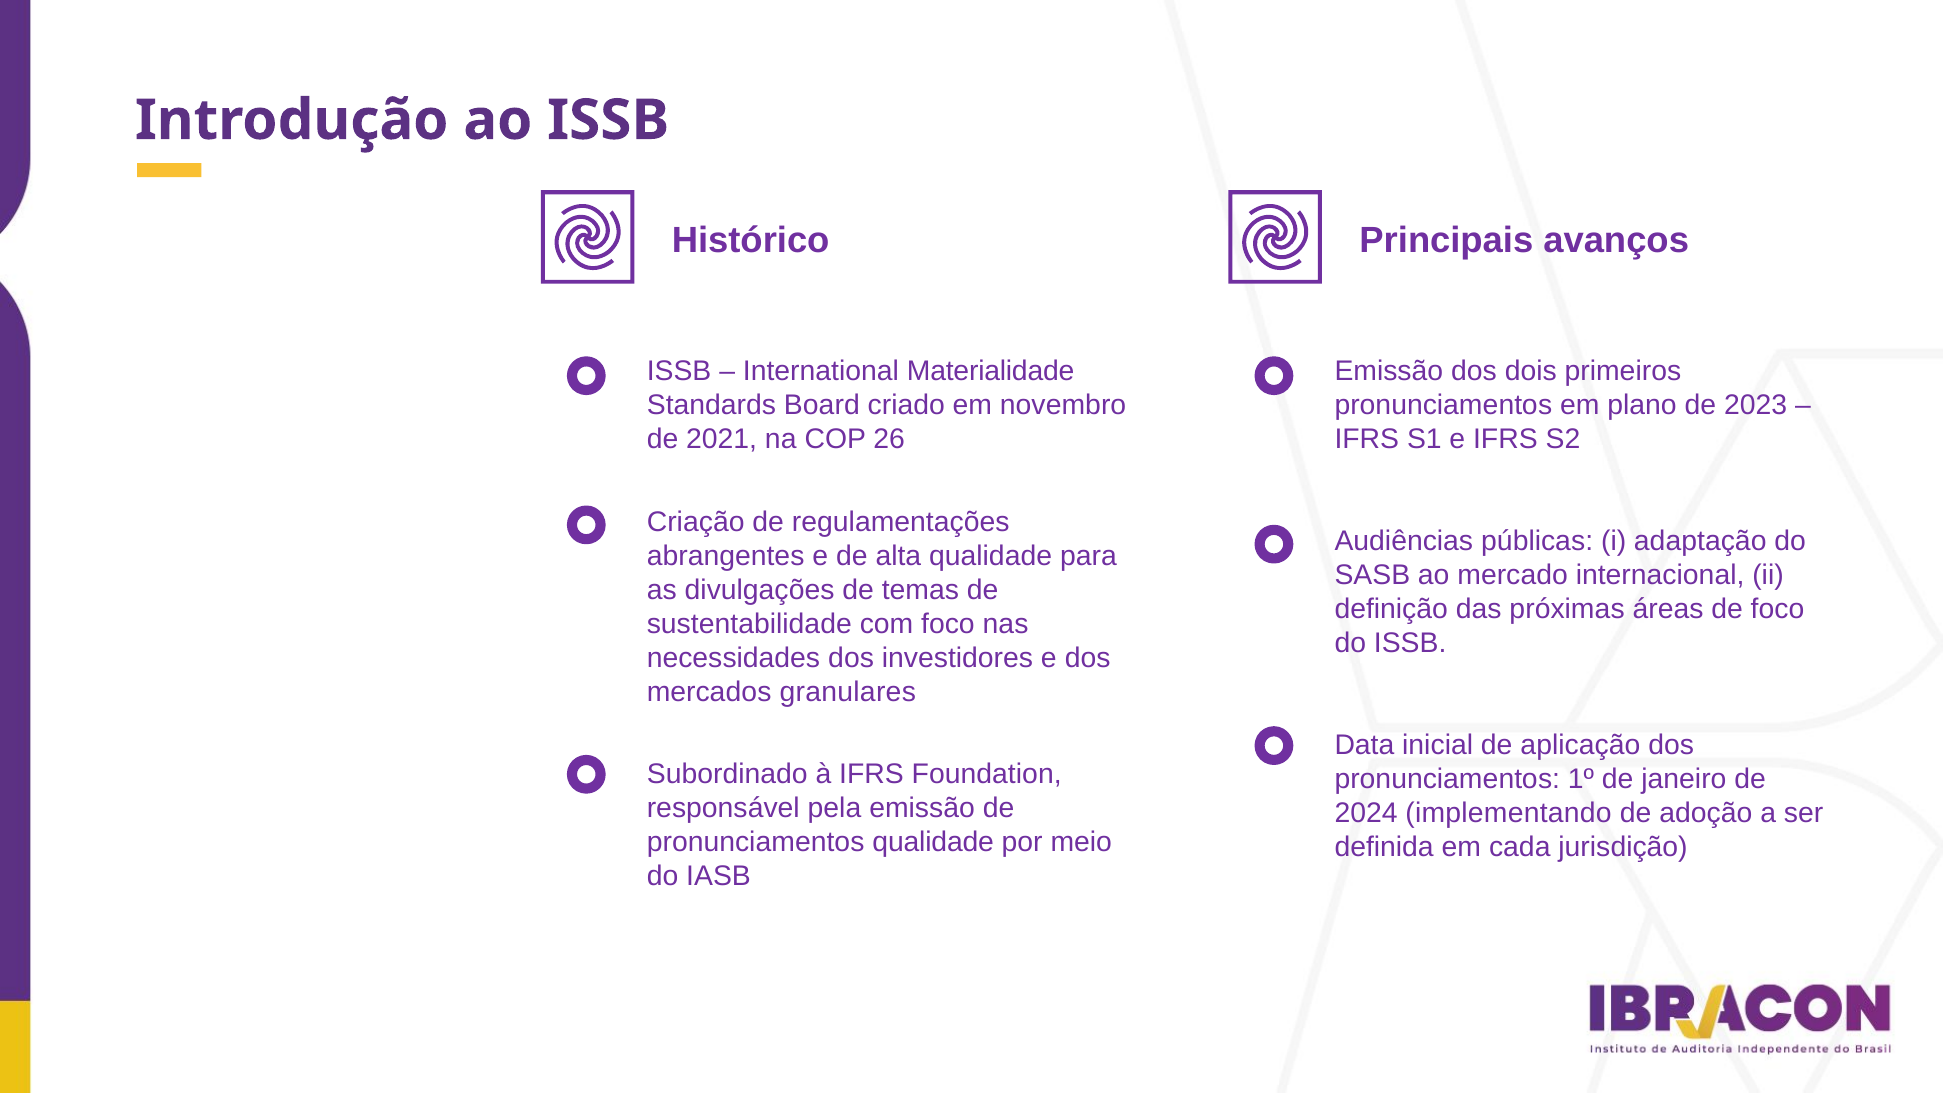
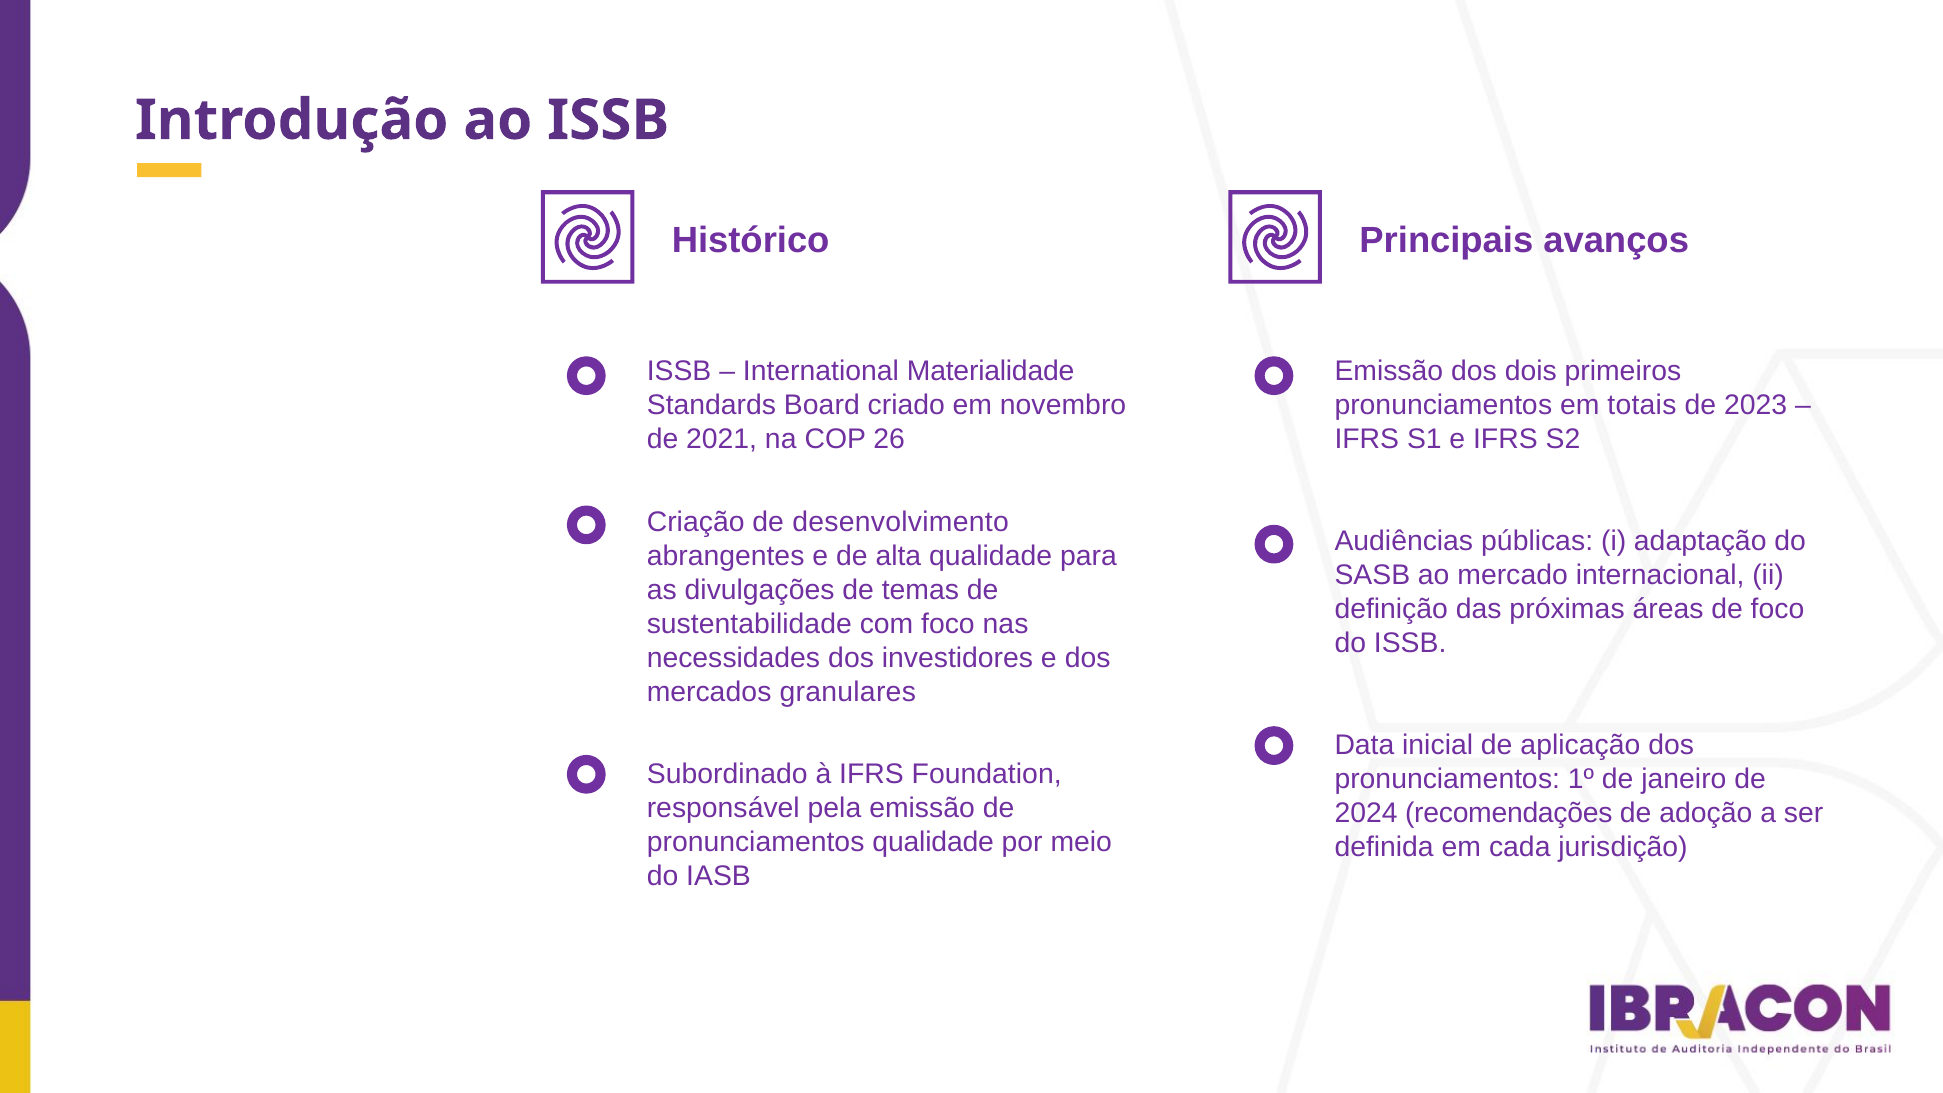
plano: plano -> totais
regulamentações: regulamentações -> desenvolvimento
implementando: implementando -> recomendações
